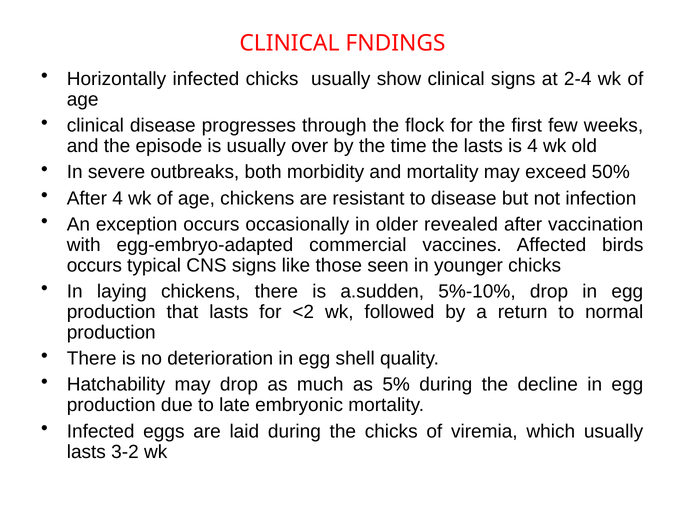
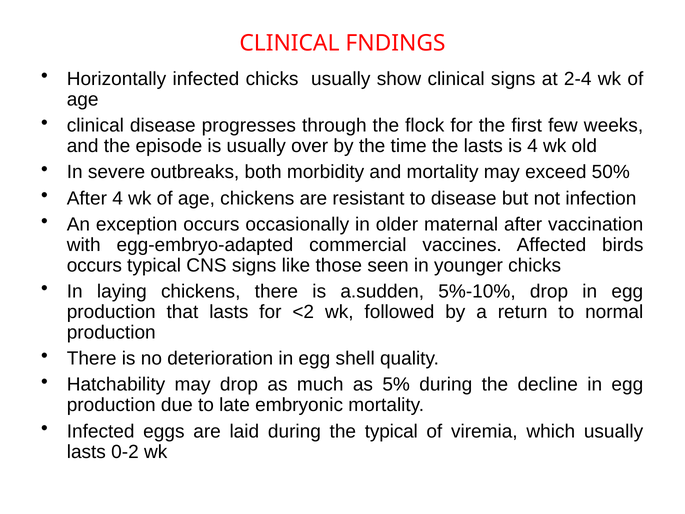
revealed: revealed -> maternal
the chicks: chicks -> typical
3-2: 3-2 -> 0-2
